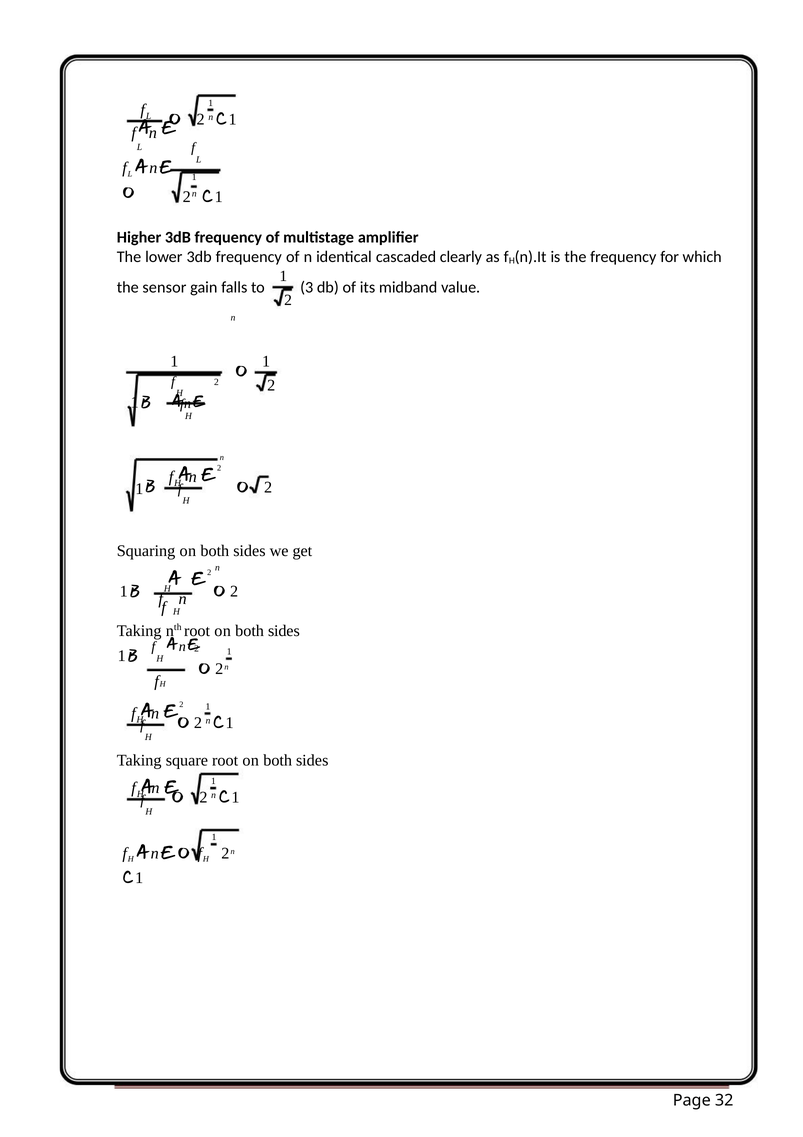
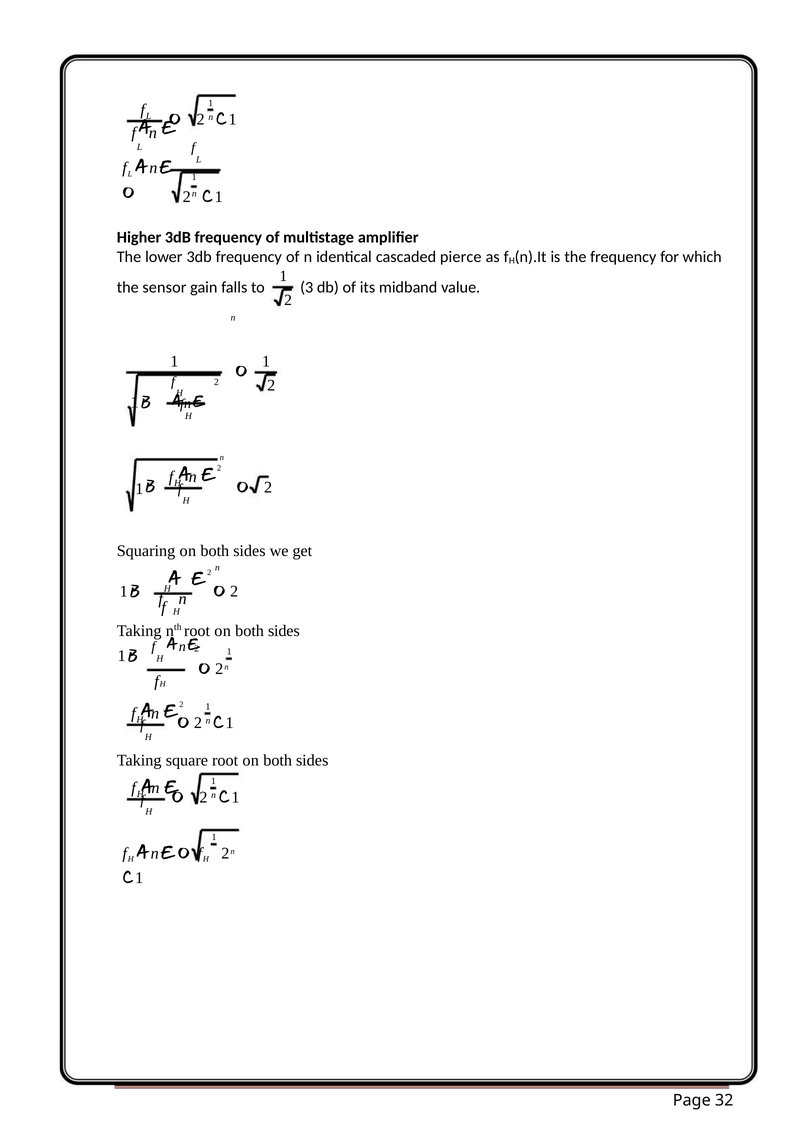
clearly: clearly -> pierce
